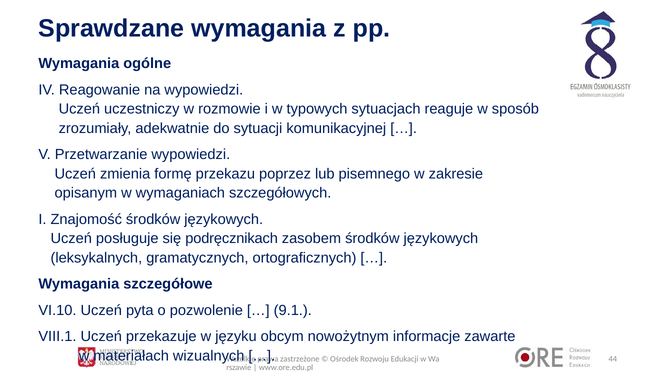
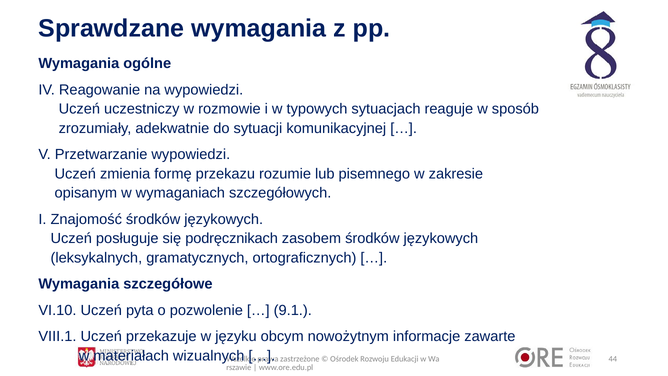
poprzez: poprzez -> rozumie
